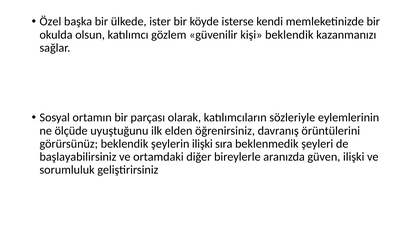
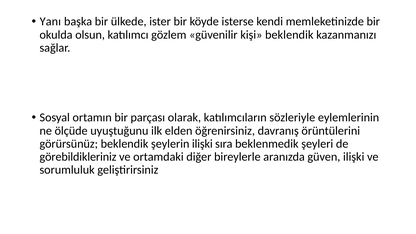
Özel: Özel -> Yanı
başlayabilirsiniz: başlayabilirsiniz -> görebildikleriniz
